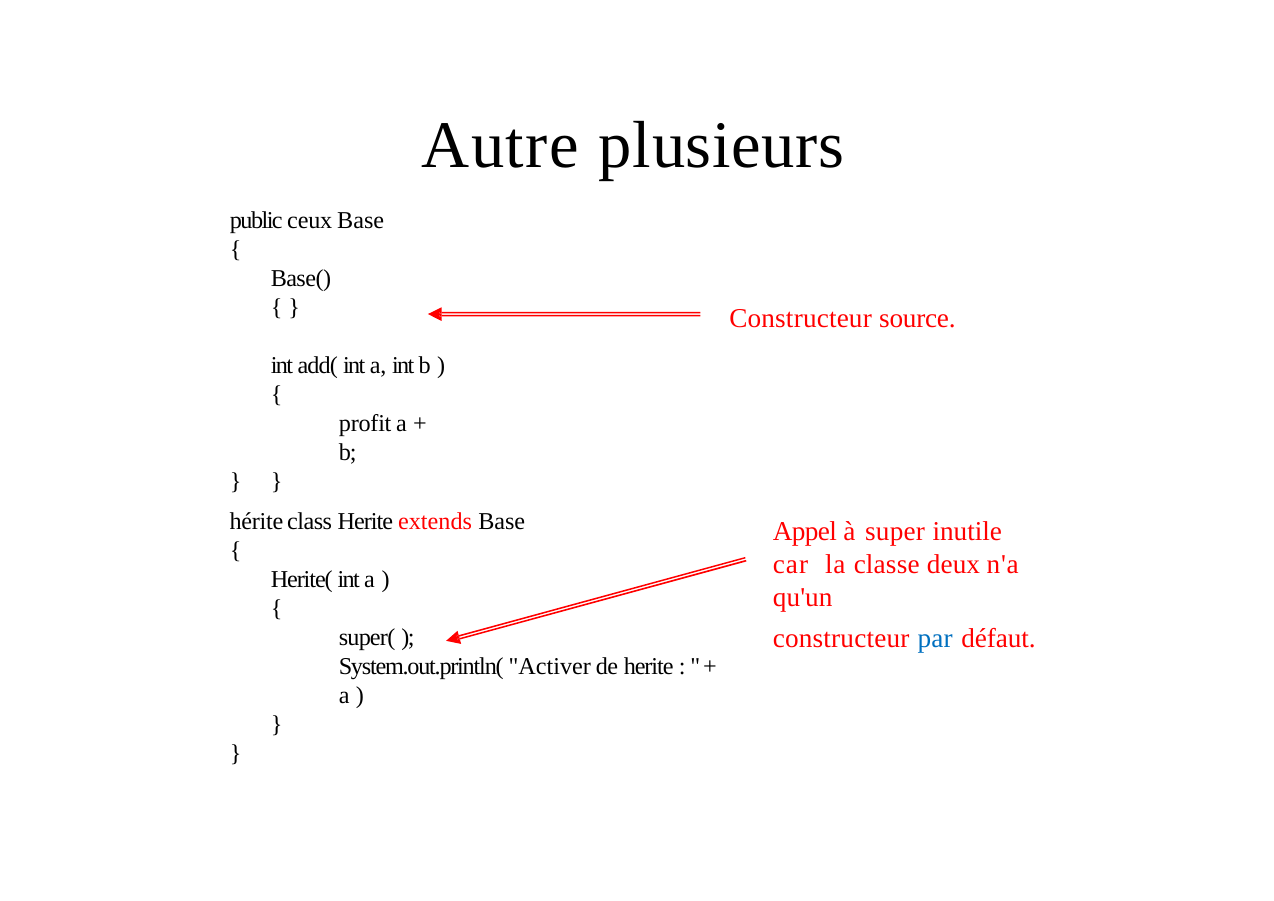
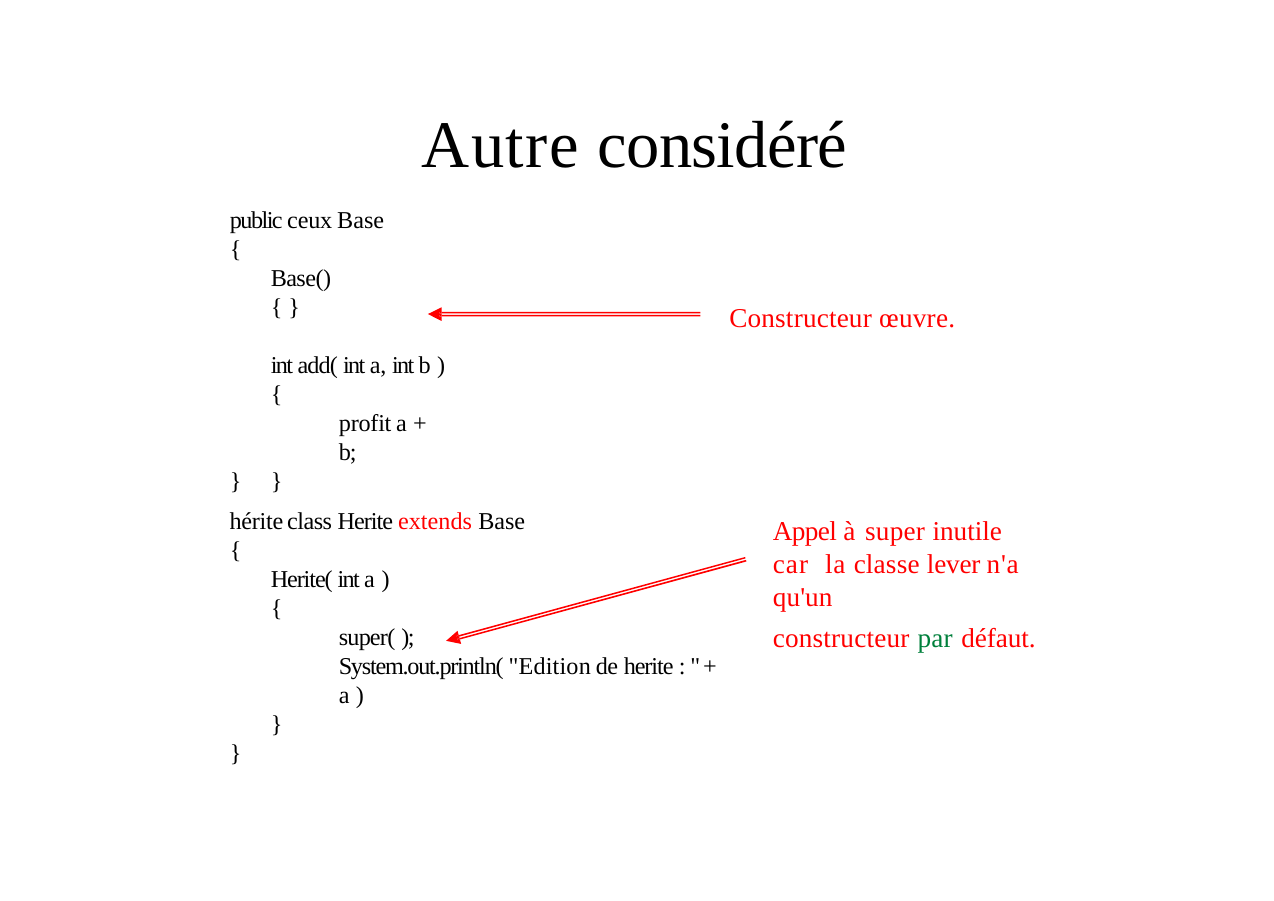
plusieurs: plusieurs -> considéré
source: source -> œuvre
deux: deux -> lever
par colour: blue -> green
Activer: Activer -> Edition
